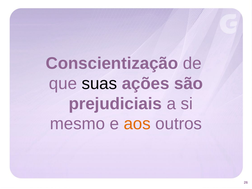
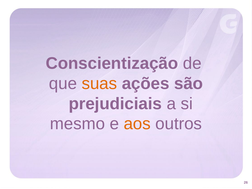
suas colour: black -> orange
